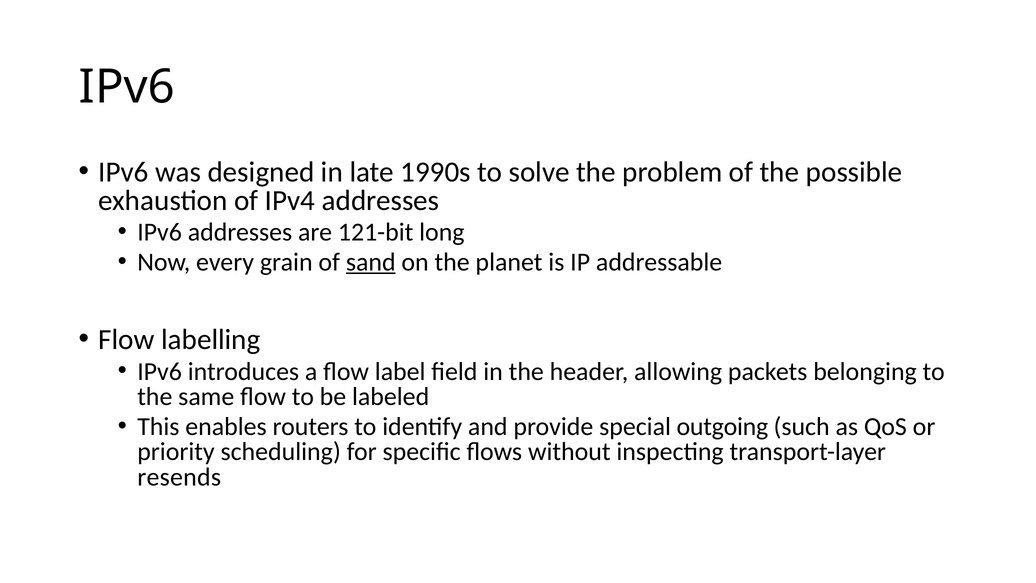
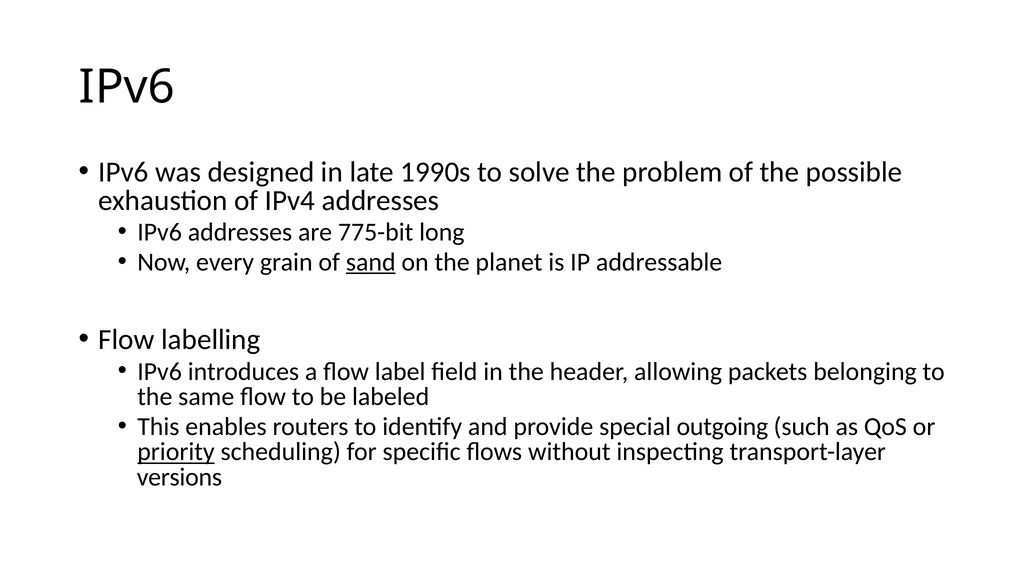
121-bit: 121-bit -> 775-bit
priority underline: none -> present
resends: resends -> versions
